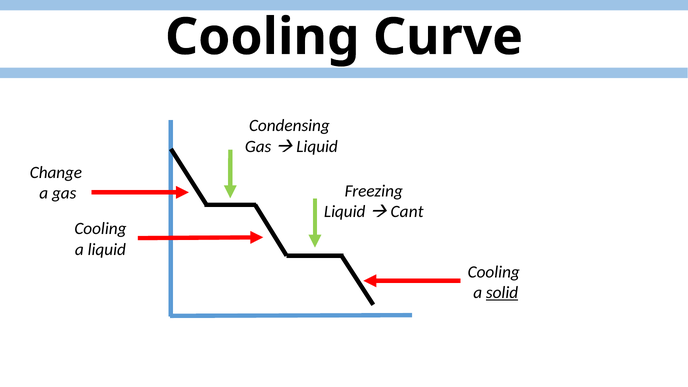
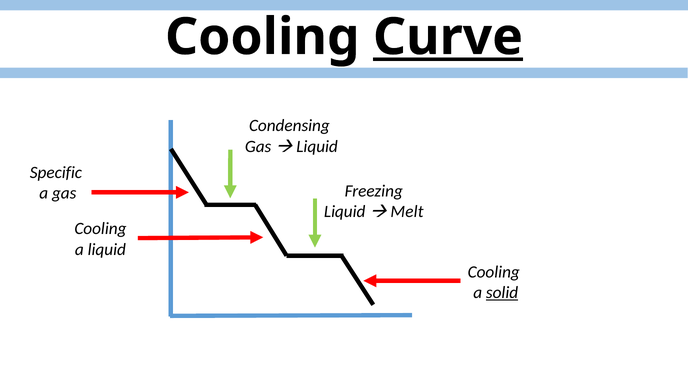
Curve underline: none -> present
Change: Change -> Specific
Cant: Cant -> Melt
